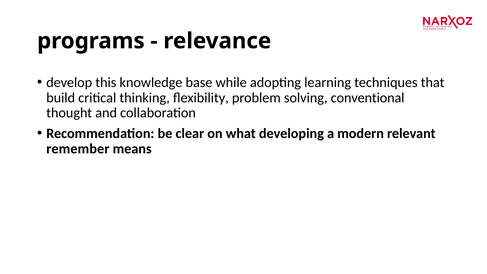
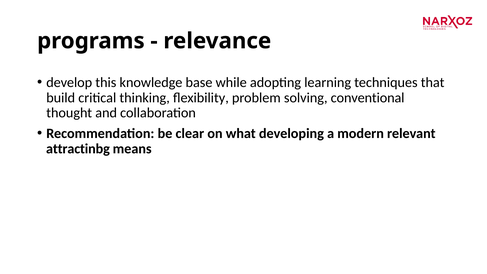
remember: remember -> attractinbg
